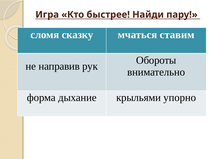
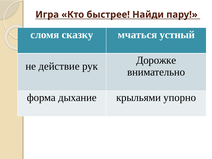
ставим: ставим -> устный
Обороты: Обороты -> Дорожке
направив: направив -> действие
